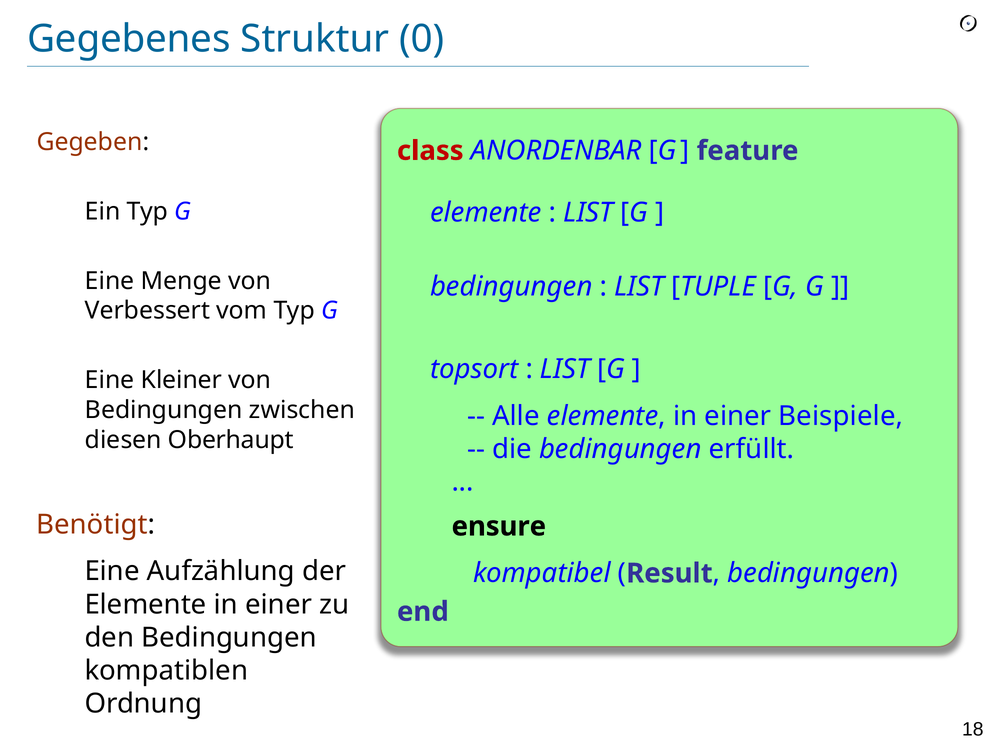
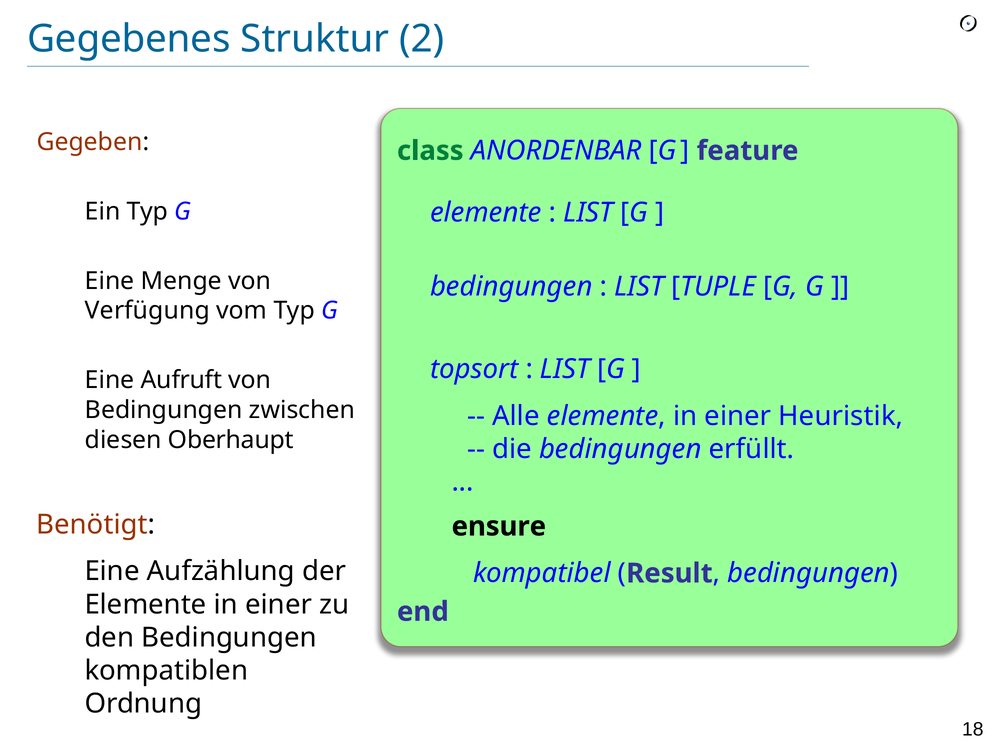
0: 0 -> 2
class colour: red -> green
Verbessert: Verbessert -> Verfügung
Kleiner: Kleiner -> Aufruft
Beispiele: Beispiele -> Heuristik
